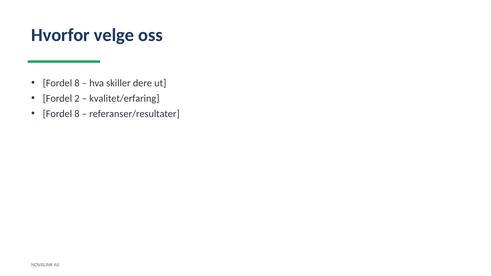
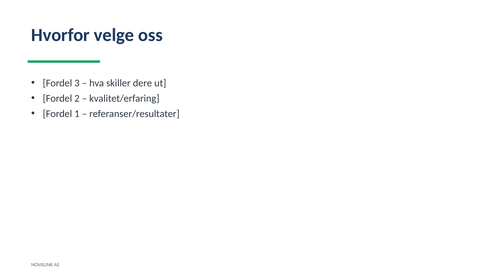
8 at (77, 83): 8 -> 3
8 at (77, 114): 8 -> 1
